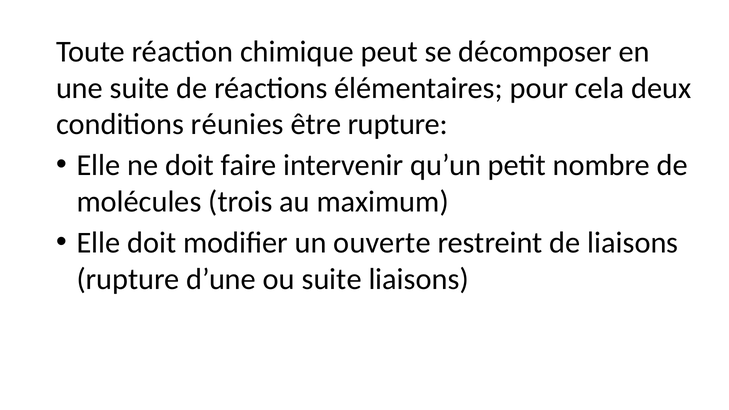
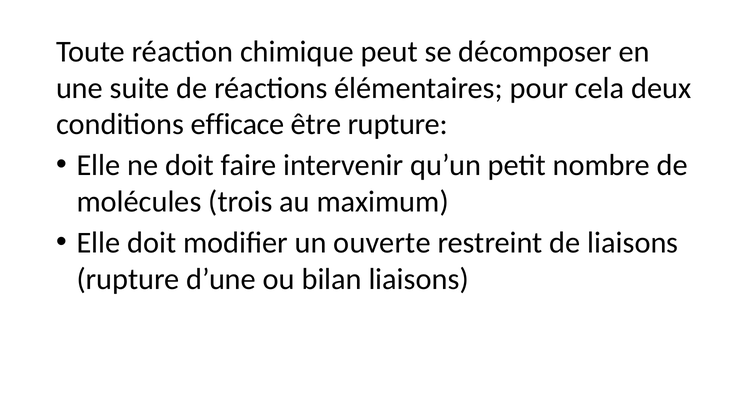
réunies: réunies -> efficace
ou suite: suite -> bilan
